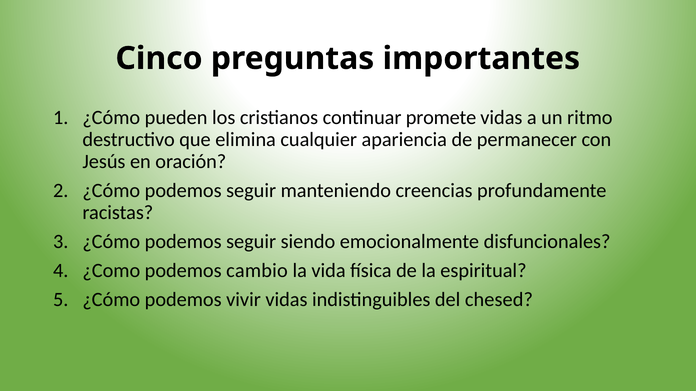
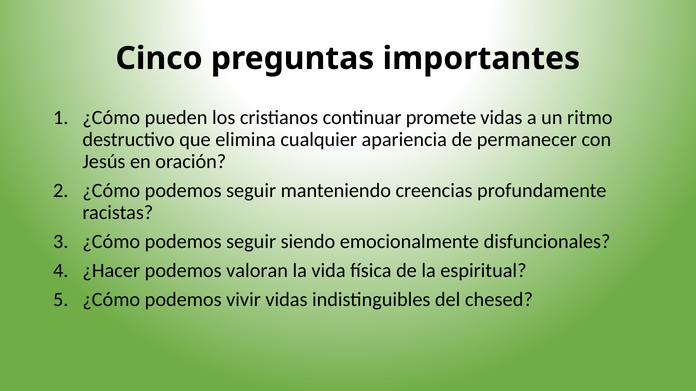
¿Como: ¿Como -> ¿Hacer
cambio: cambio -> valoran
